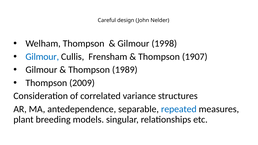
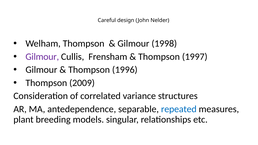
Gilmour at (42, 57) colour: blue -> purple
1907: 1907 -> 1997
1989: 1989 -> 1996
